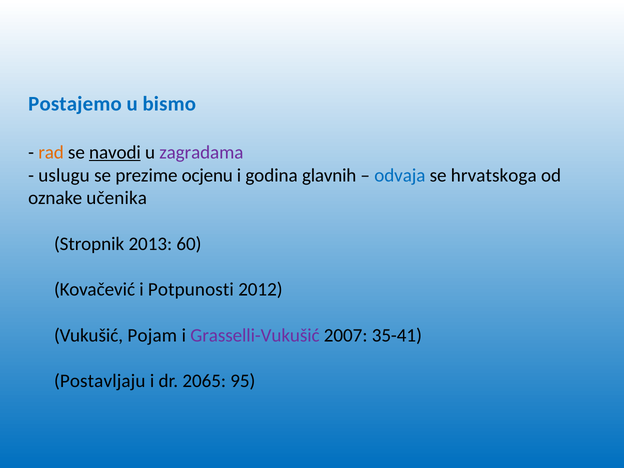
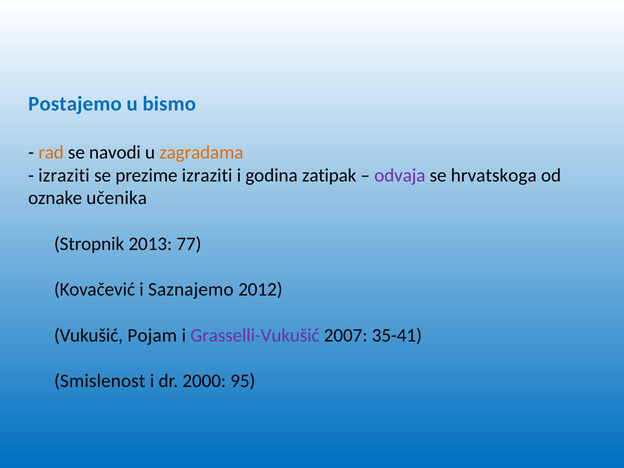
navodi underline: present -> none
zagradama colour: purple -> orange
uslugu at (64, 175): uslugu -> izraziti
prezime ocjenu: ocjenu -> izraziti
glavnih: glavnih -> zatipak
odvaja colour: blue -> purple
60: 60 -> 77
Potpunosti: Potpunosti -> Saznajemo
Postavljaju: Postavljaju -> Smislenost
2065: 2065 -> 2000
